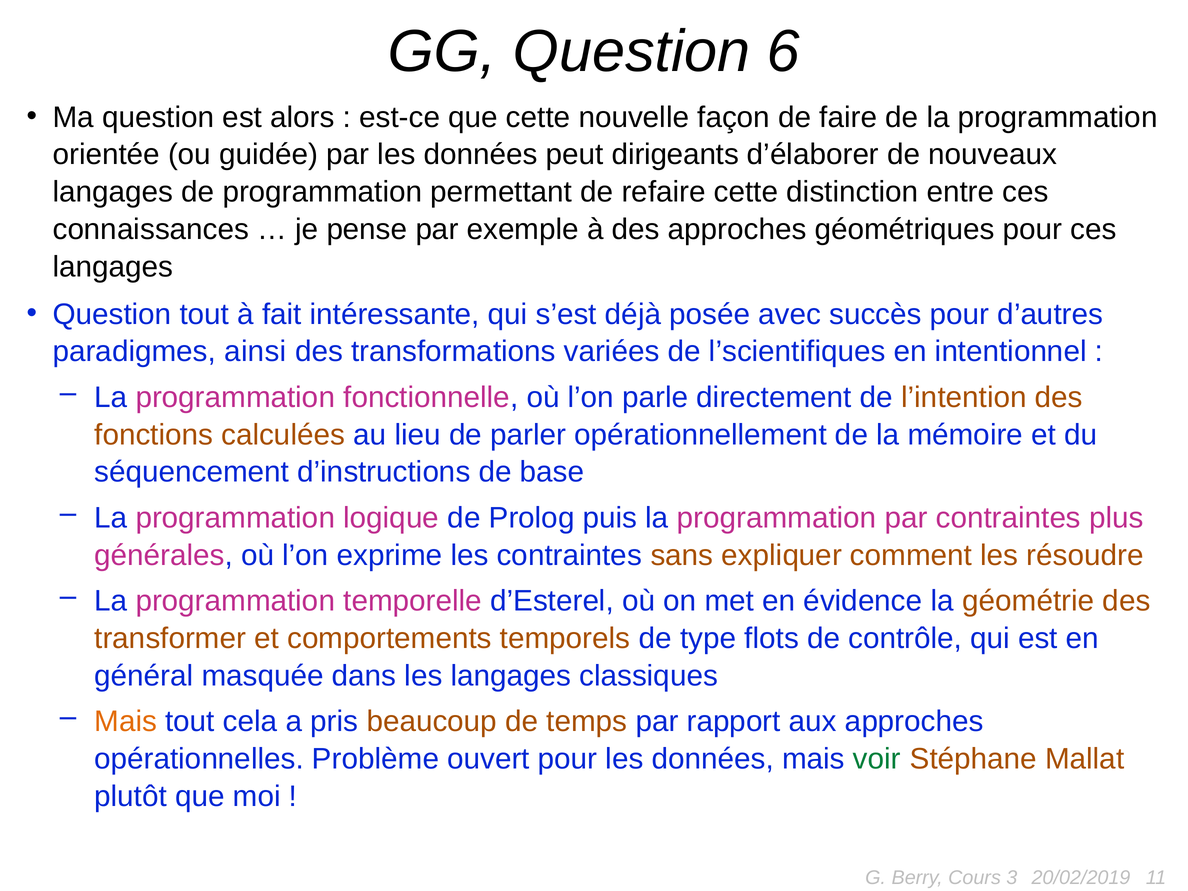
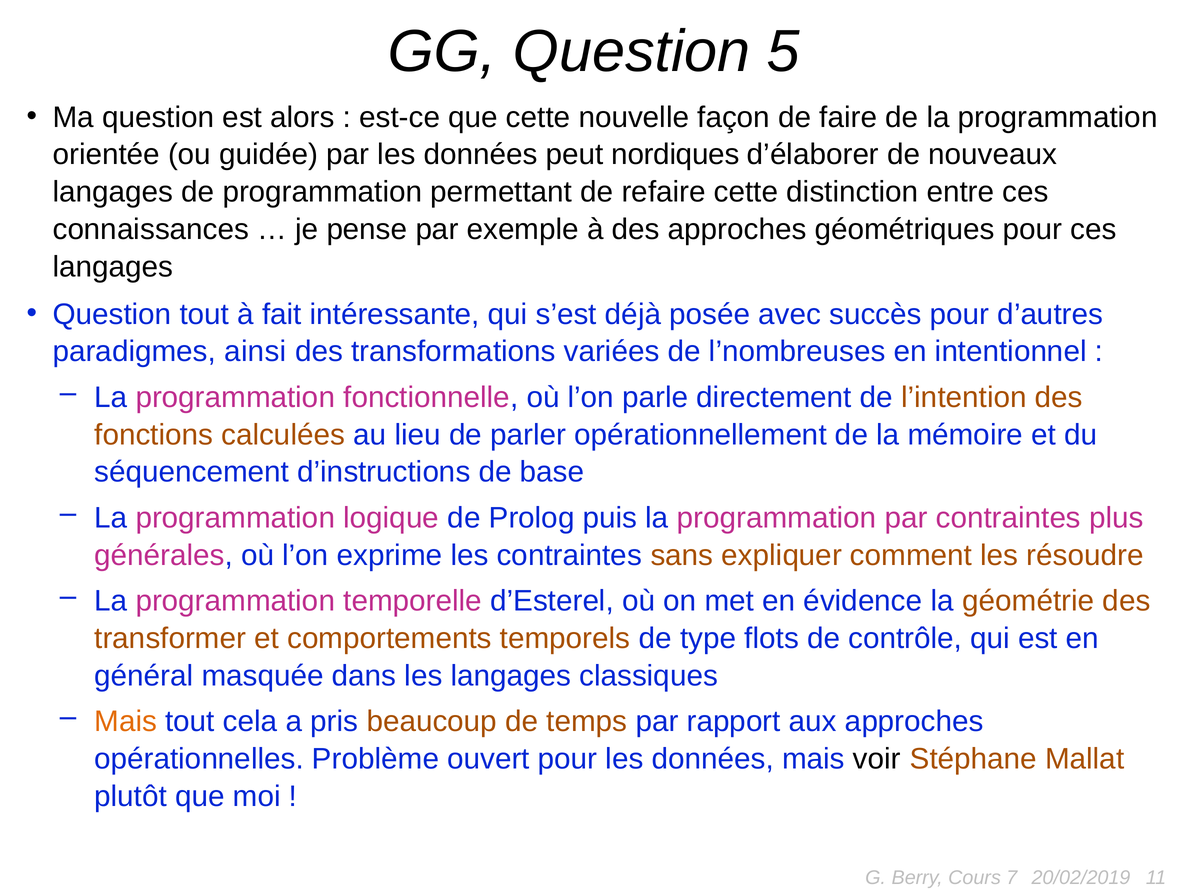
6: 6 -> 5
dirigeants: dirigeants -> nordiques
l’scientifiques: l’scientifiques -> l’nombreuses
voir colour: green -> black
3: 3 -> 7
